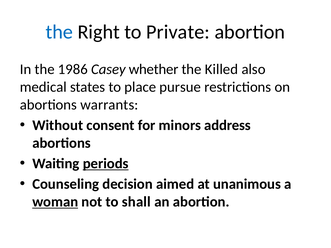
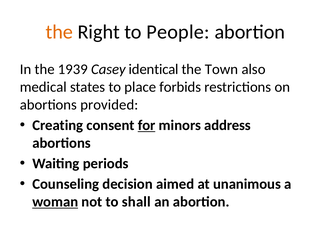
the at (59, 32) colour: blue -> orange
Private: Private -> People
1986: 1986 -> 1939
whether: whether -> identical
Killed: Killed -> Town
pursue: pursue -> forbids
warrants: warrants -> provided
Without: Without -> Creating
for underline: none -> present
periods underline: present -> none
